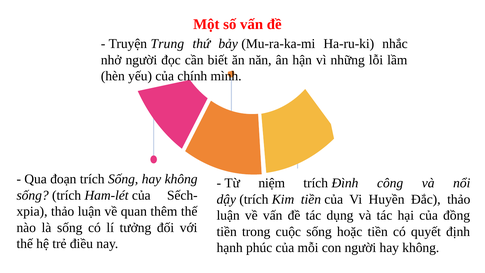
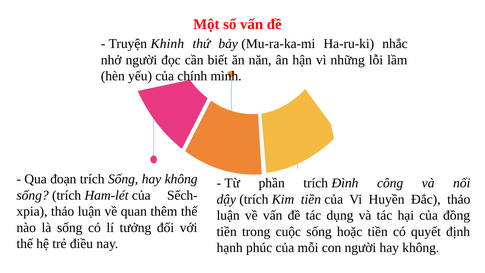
Trung: Trung -> Khinh
niệm: niệm -> phần
